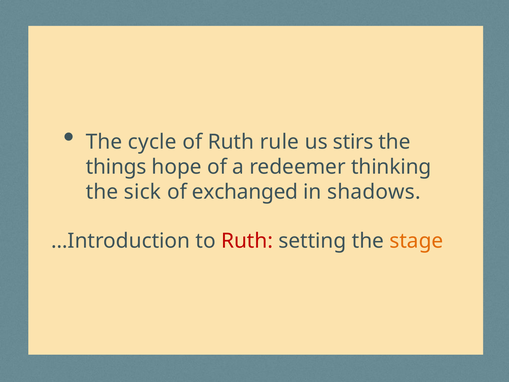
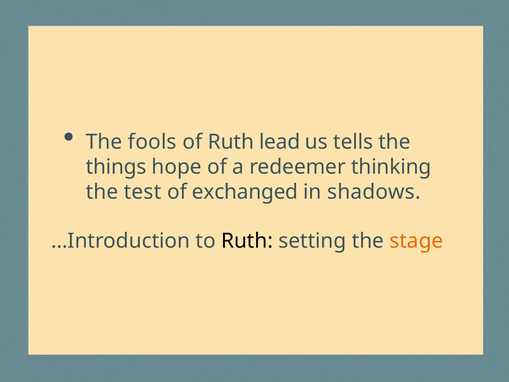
cycle: cycle -> fools
rule: rule -> lead
stirs: stirs -> tells
sick: sick -> test
Ruth at (247, 241) colour: red -> black
